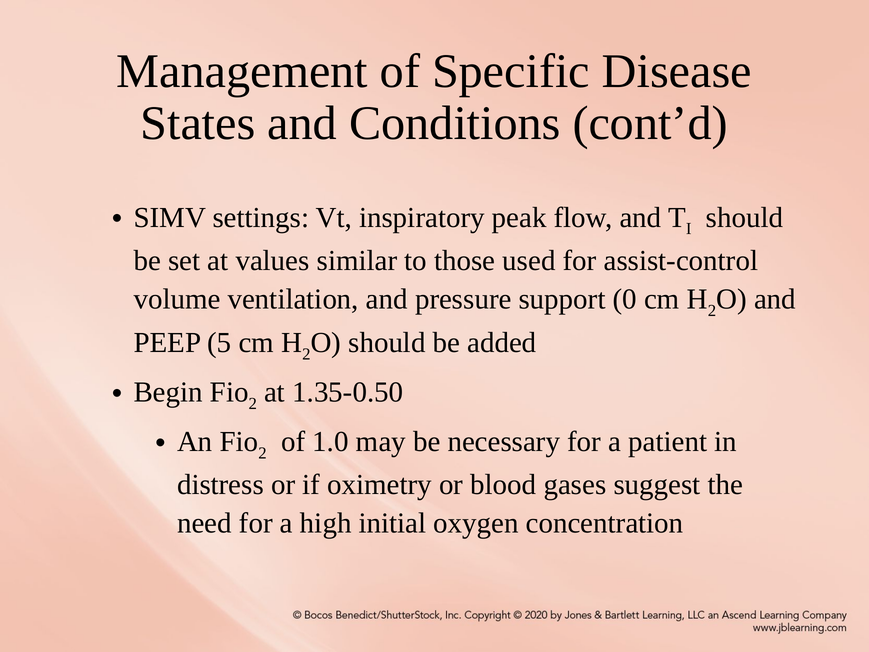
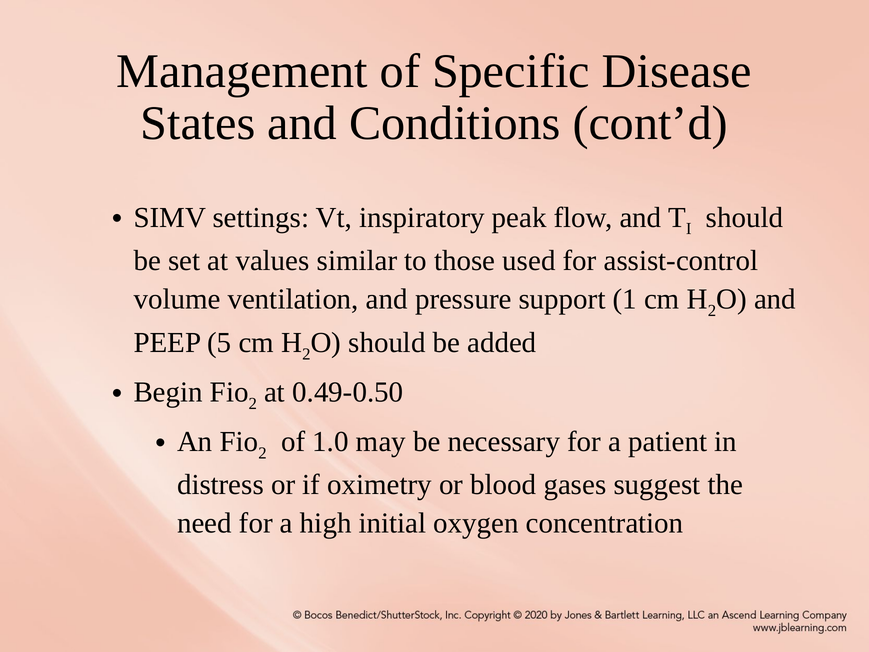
0: 0 -> 1
1.35-0.50: 1.35-0.50 -> 0.49-0.50
